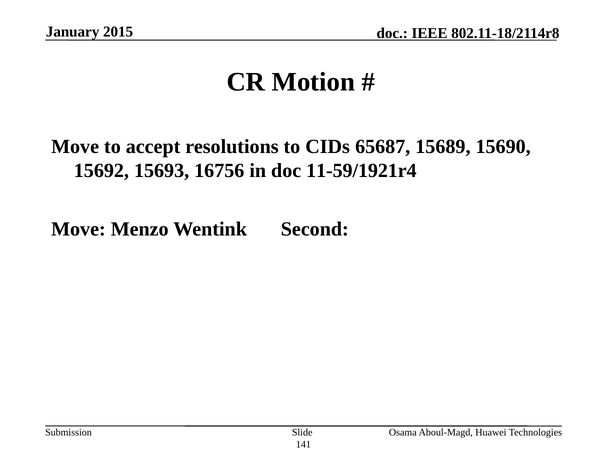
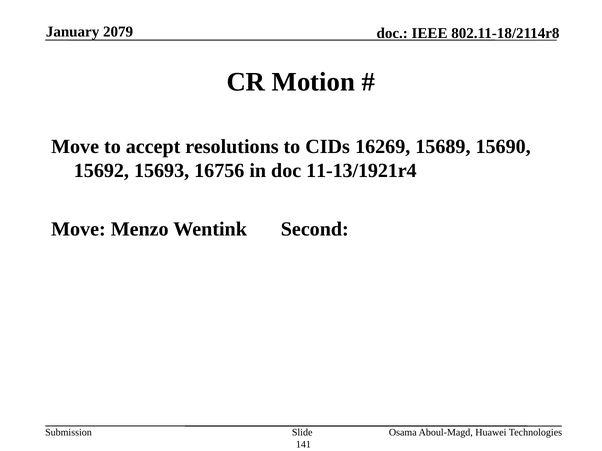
2015: 2015 -> 2079
65687: 65687 -> 16269
11-59/1921r4: 11-59/1921r4 -> 11-13/1921r4
